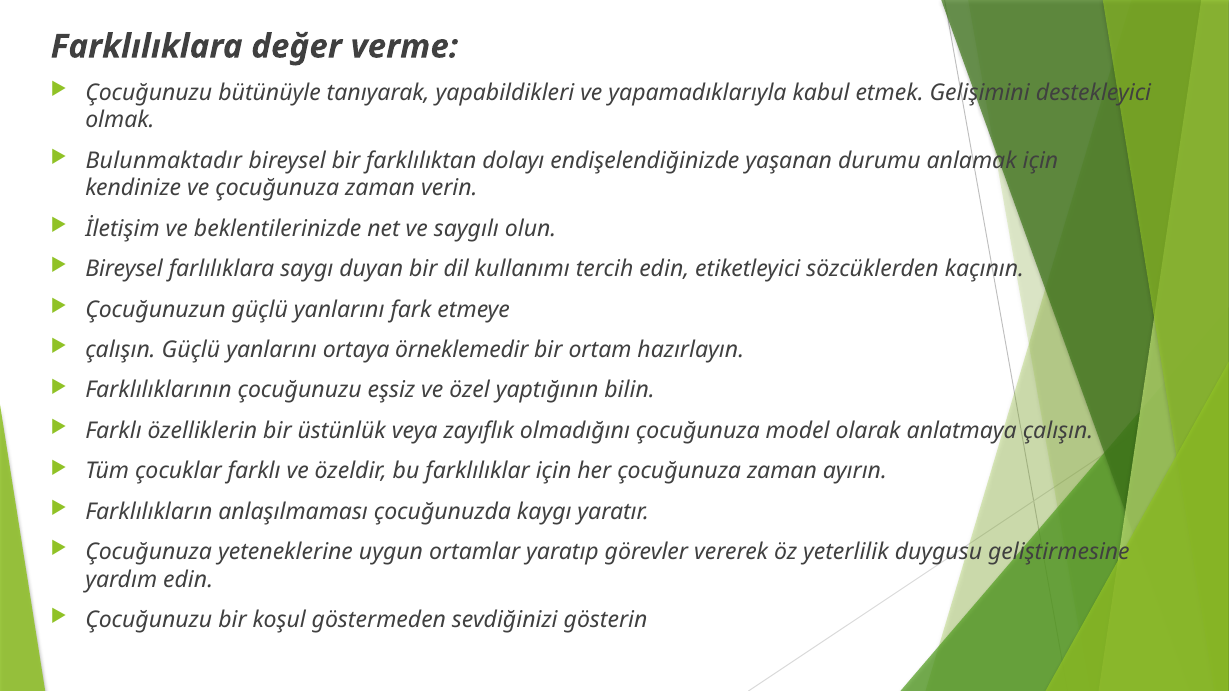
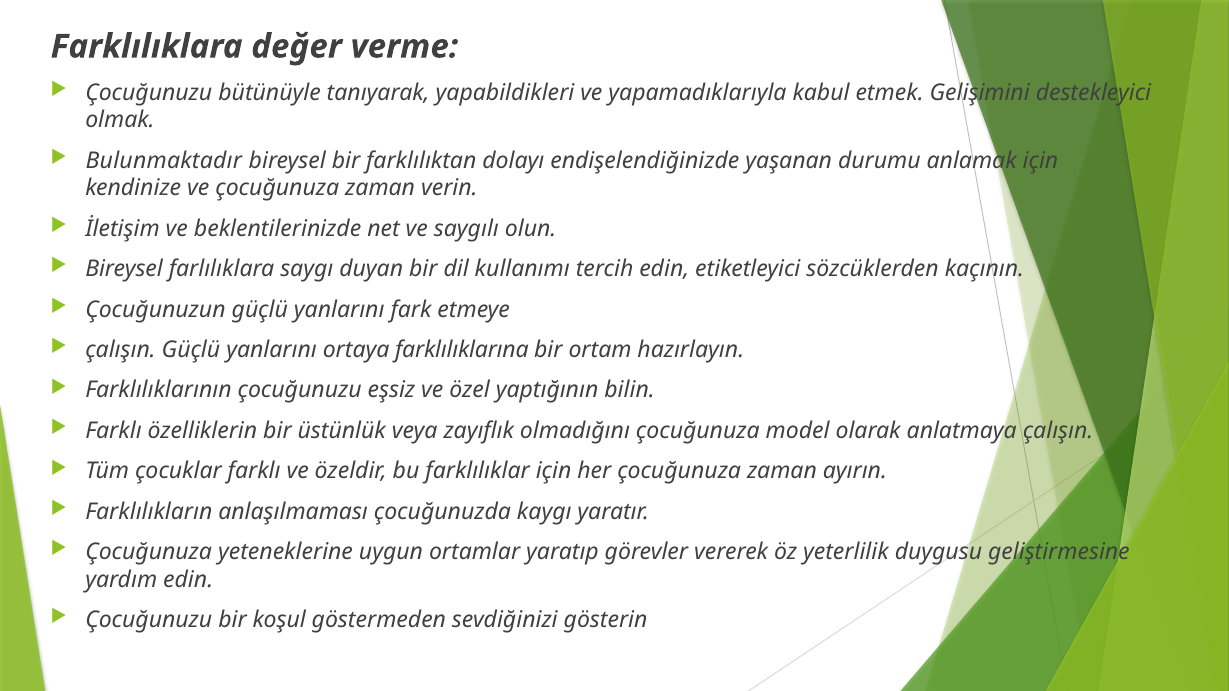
örneklemedir: örneklemedir -> farklılıklarına
